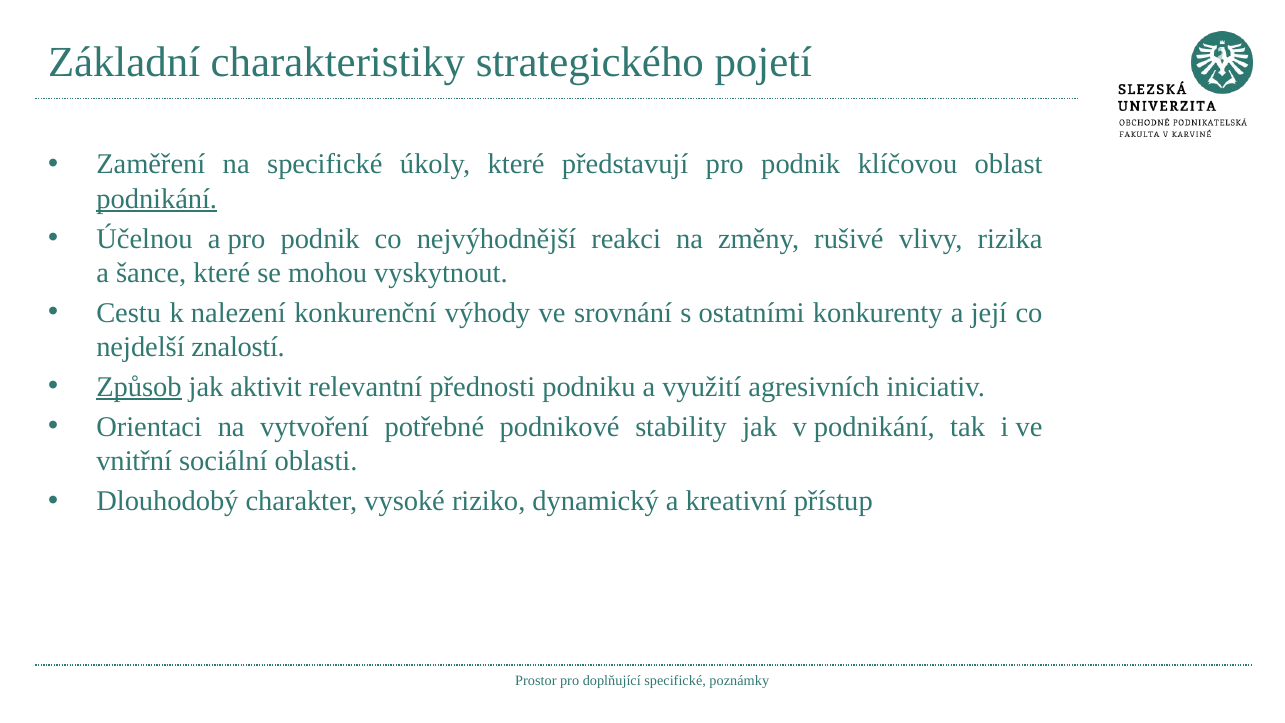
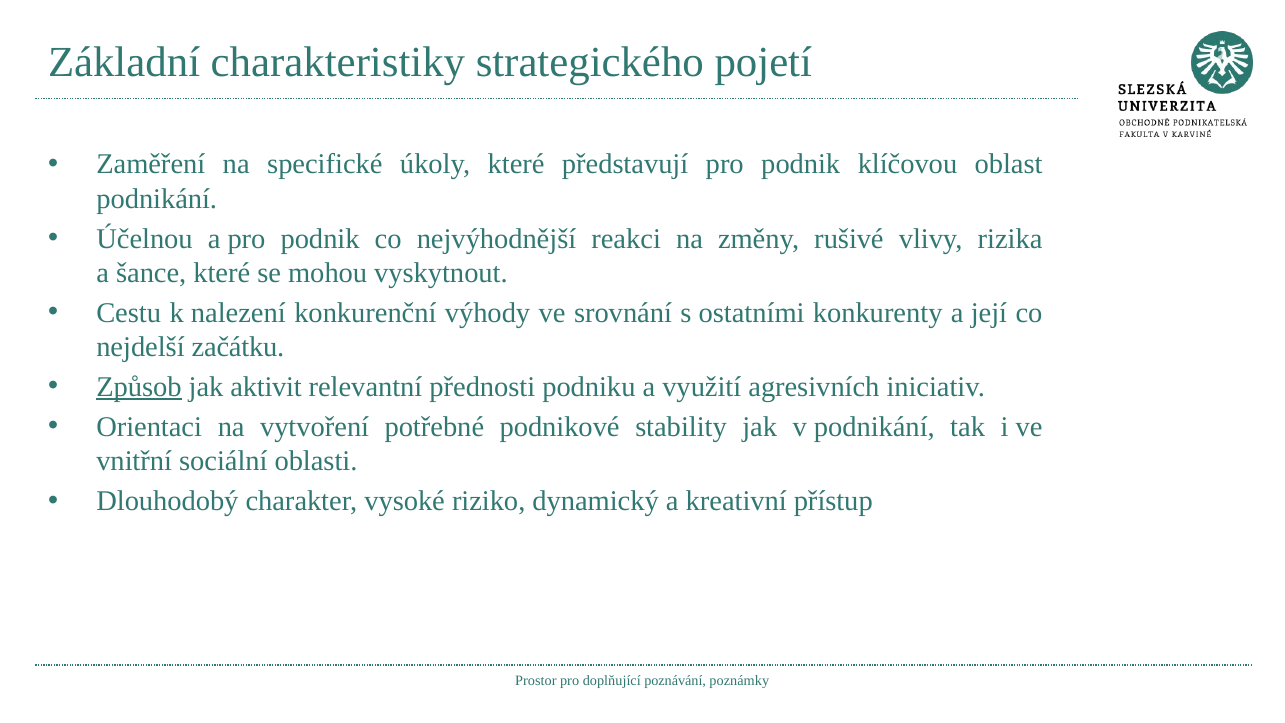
podnikání at (157, 199) underline: present -> none
znalostí: znalostí -> začátku
doplňující specifické: specifické -> poznávání
